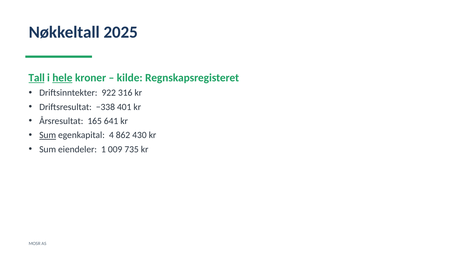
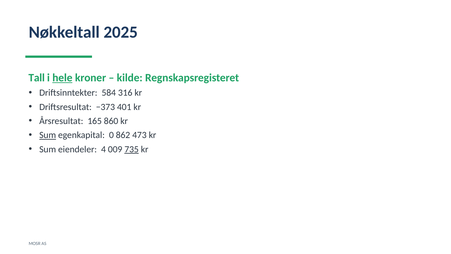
Tall underline: present -> none
922: 922 -> 584
−338: −338 -> −373
641: 641 -> 860
4: 4 -> 0
430: 430 -> 473
1: 1 -> 4
735 underline: none -> present
